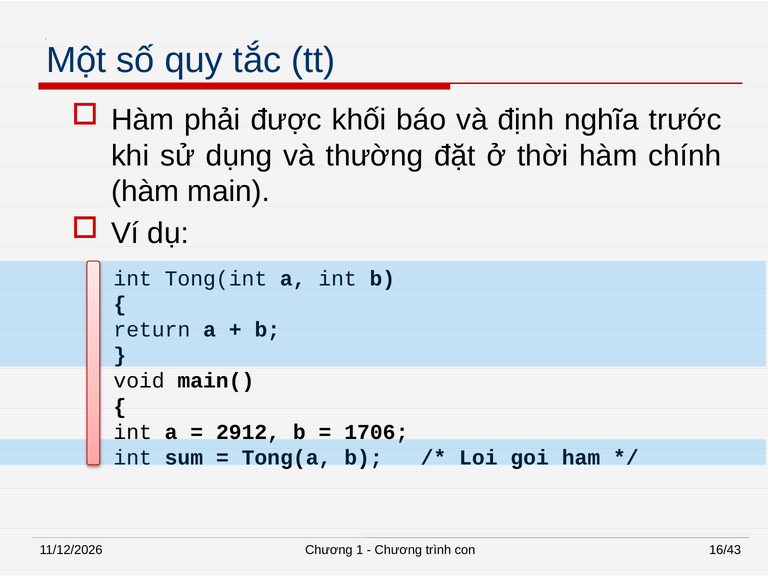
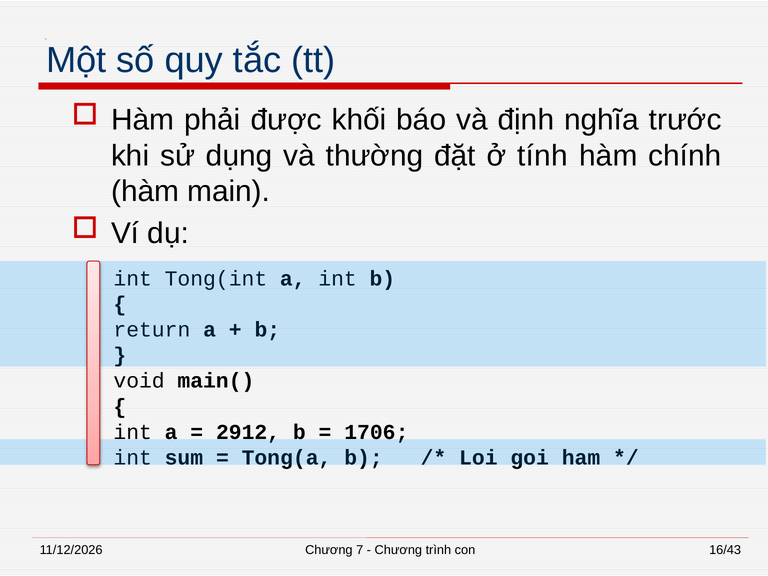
thời: thời -> tính
1: 1 -> 7
